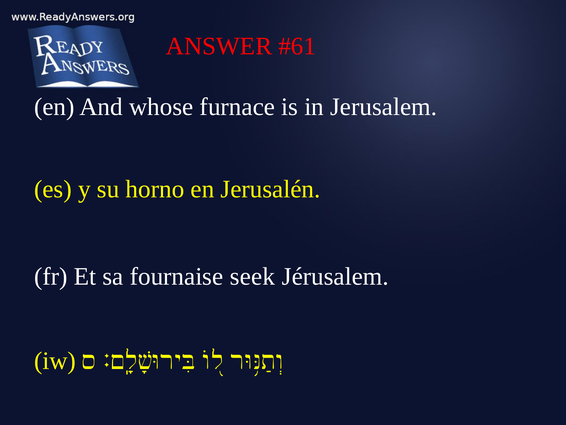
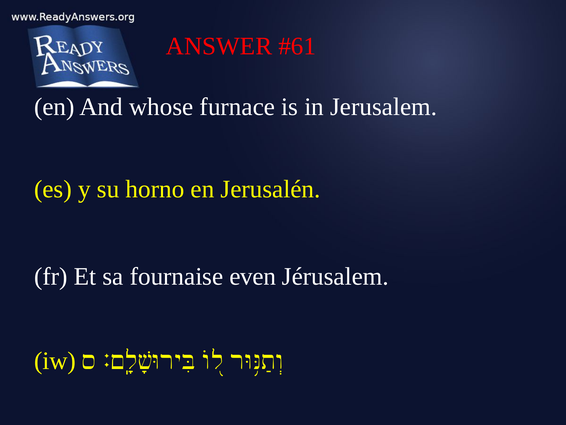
seek: seek -> even
